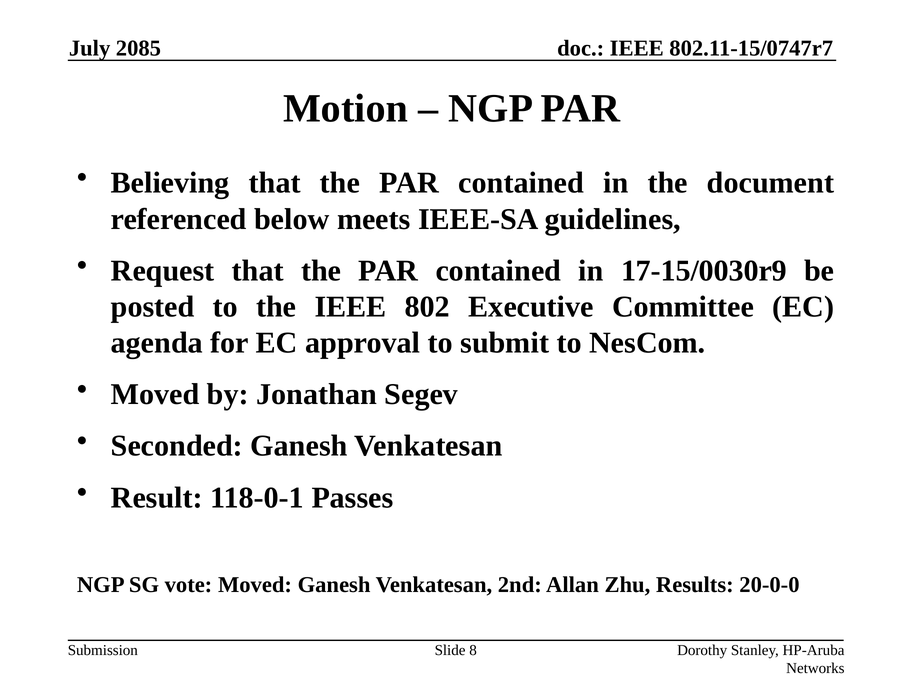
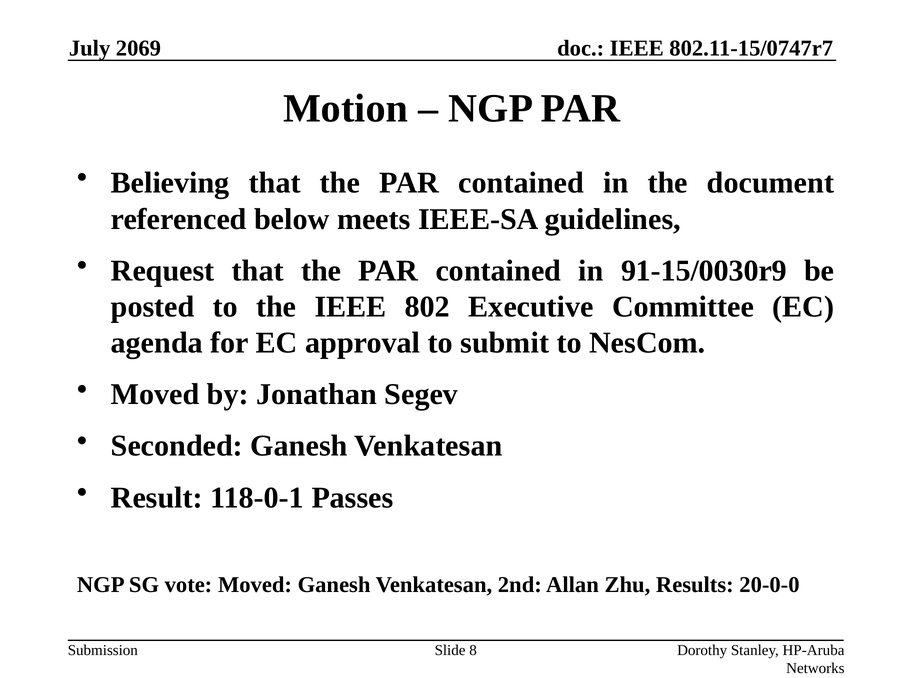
2085: 2085 -> 2069
17-15/0030r9: 17-15/0030r9 -> 91-15/0030r9
